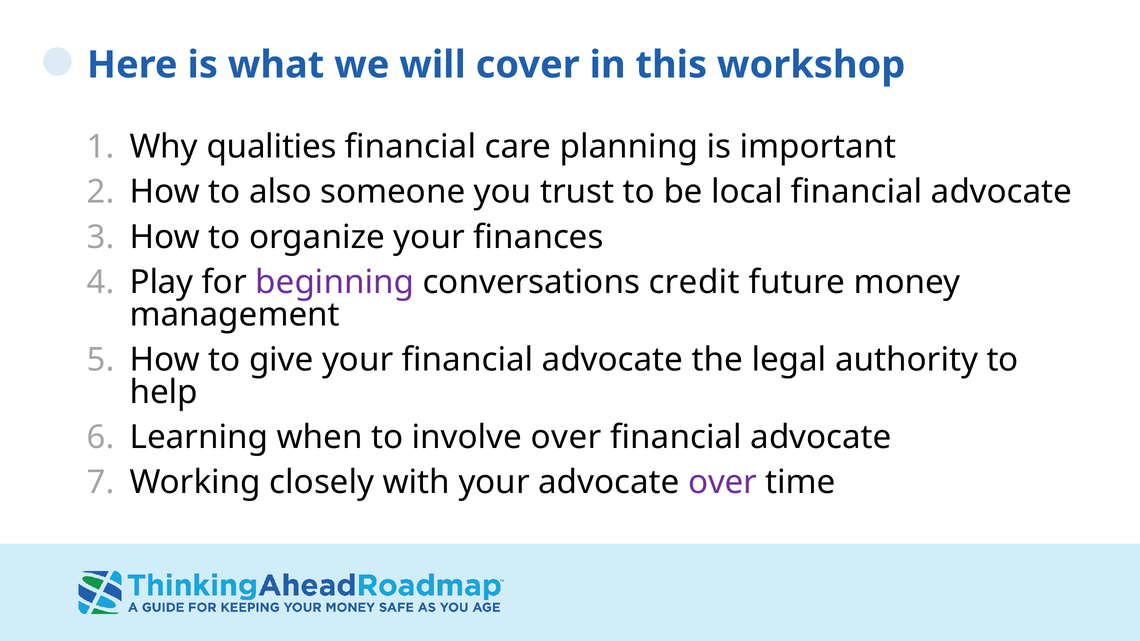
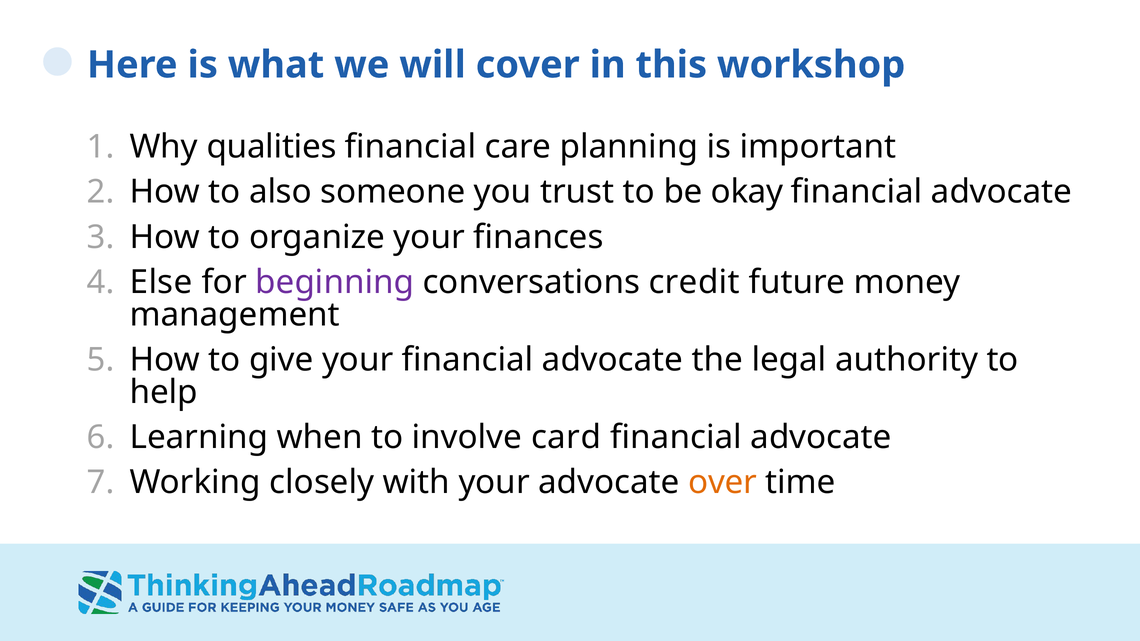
local: local -> okay
Play: Play -> Else
involve over: over -> card
over at (723, 482) colour: purple -> orange
